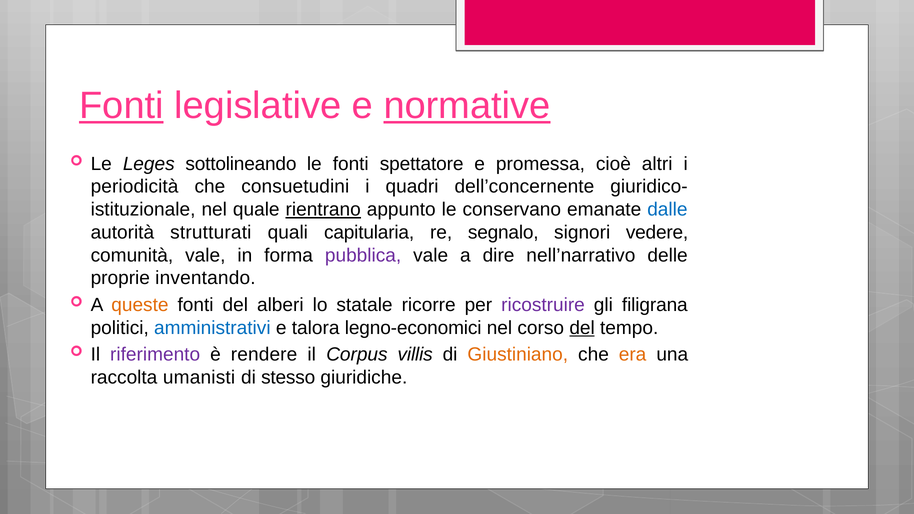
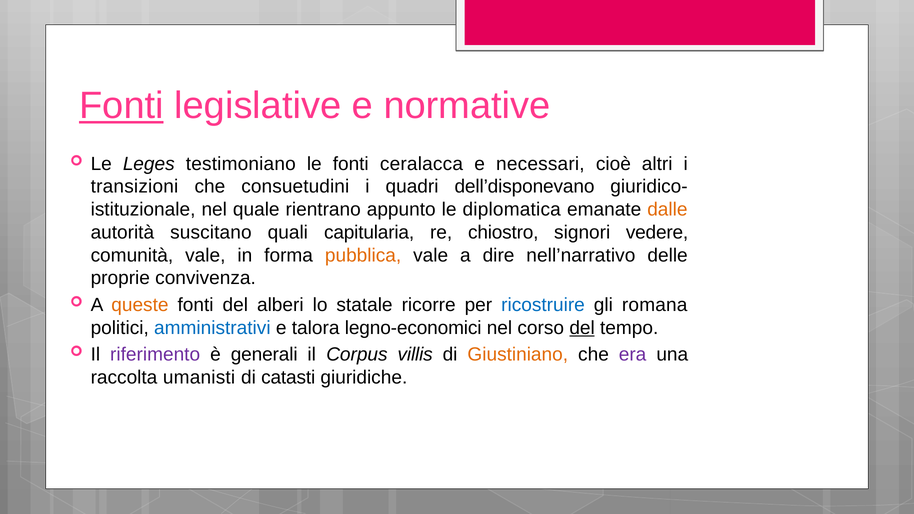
normative underline: present -> none
sottolineando: sottolineando -> testimoniano
spettatore: spettatore -> ceralacca
promessa: promessa -> necessari
periodicità: periodicità -> transizioni
dell’concernente: dell’concernente -> dell’disponevano
rientrano underline: present -> none
conservano: conservano -> diplomatica
dalle colour: blue -> orange
strutturati: strutturati -> suscitano
segnalo: segnalo -> chiostro
pubblica colour: purple -> orange
inventando: inventando -> convivenza
ricostruire colour: purple -> blue
filigrana: filigrana -> romana
rendere: rendere -> generali
era colour: orange -> purple
stesso: stesso -> catasti
